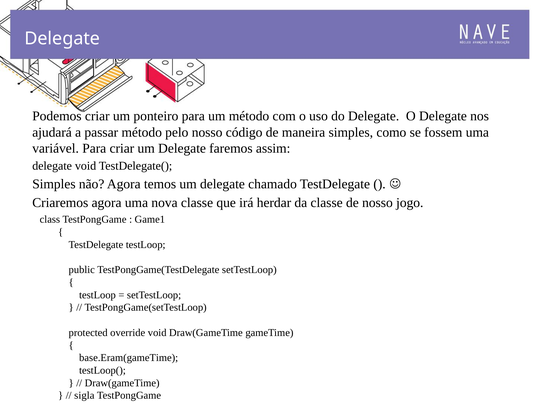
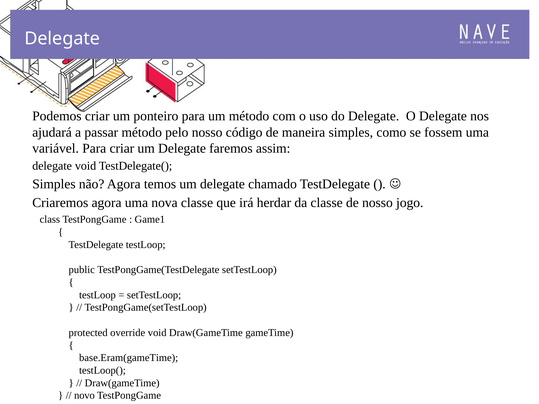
sigla: sigla -> novo
